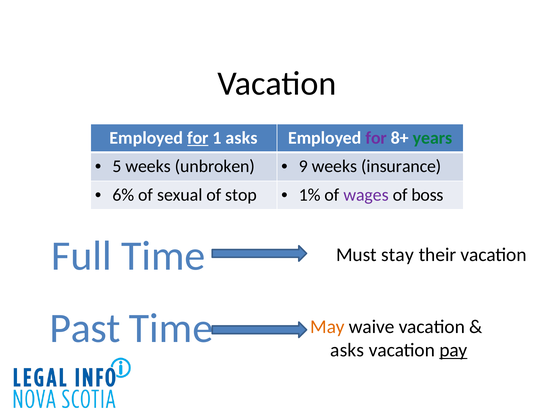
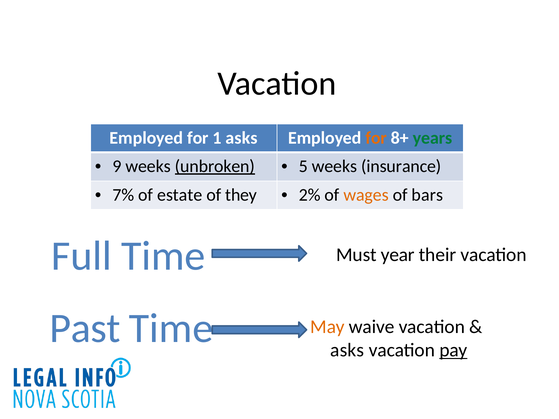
for at (198, 138) underline: present -> none
for at (376, 138) colour: purple -> orange
5: 5 -> 9
unbroken underline: none -> present
9: 9 -> 5
6%: 6% -> 7%
sexual: sexual -> estate
stop: stop -> they
1%: 1% -> 2%
wages colour: purple -> orange
boss: boss -> bars
stay: stay -> year
